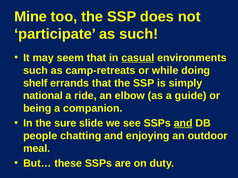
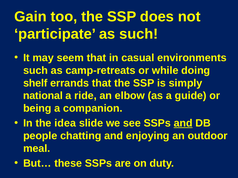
Mine: Mine -> Gain
casual underline: present -> none
sure: sure -> idea
